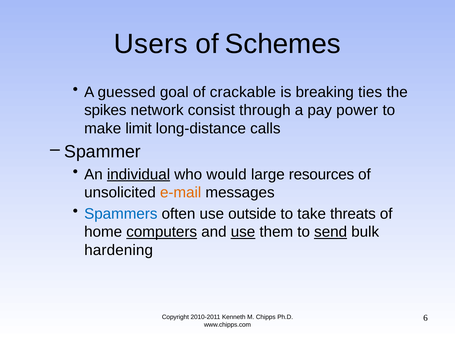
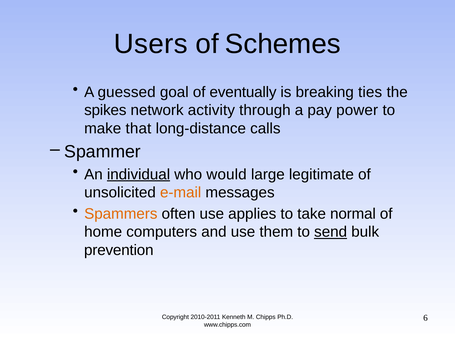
crackable: crackable -> eventually
consist: consist -> activity
limit: limit -> that
resources: resources -> legitimate
Spammers colour: blue -> orange
outside: outside -> applies
threats: threats -> normal
computers underline: present -> none
use at (243, 232) underline: present -> none
hardening: hardening -> prevention
